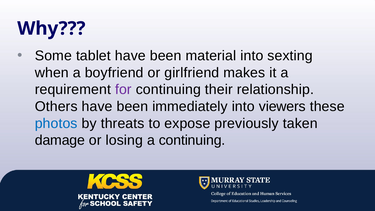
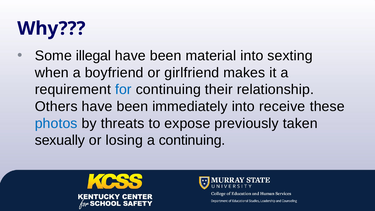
tablet: tablet -> illegal
for colour: purple -> blue
viewers: viewers -> receive
damage: damage -> sexually
